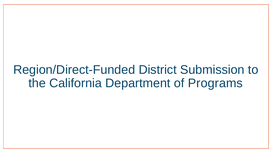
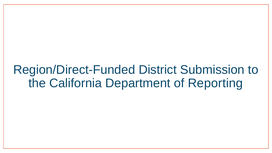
Programs: Programs -> Reporting
